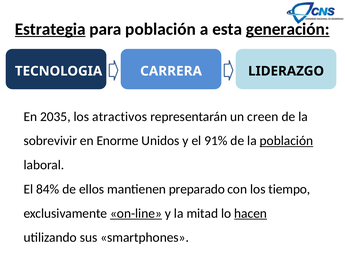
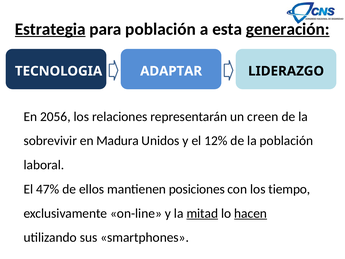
CARRERA: CARRERA -> ADAPTAR
2035: 2035 -> 2056
atractivos: atractivos -> relaciones
Enorme: Enorme -> Madura
91%: 91% -> 12%
población at (286, 141) underline: present -> none
84%: 84% -> 47%
preparado: preparado -> posiciones
on-line underline: present -> none
mitad underline: none -> present
